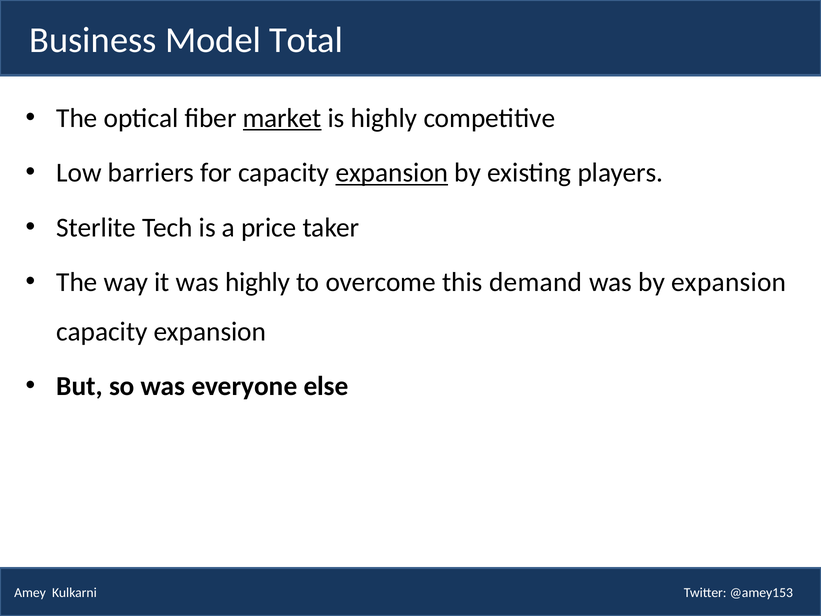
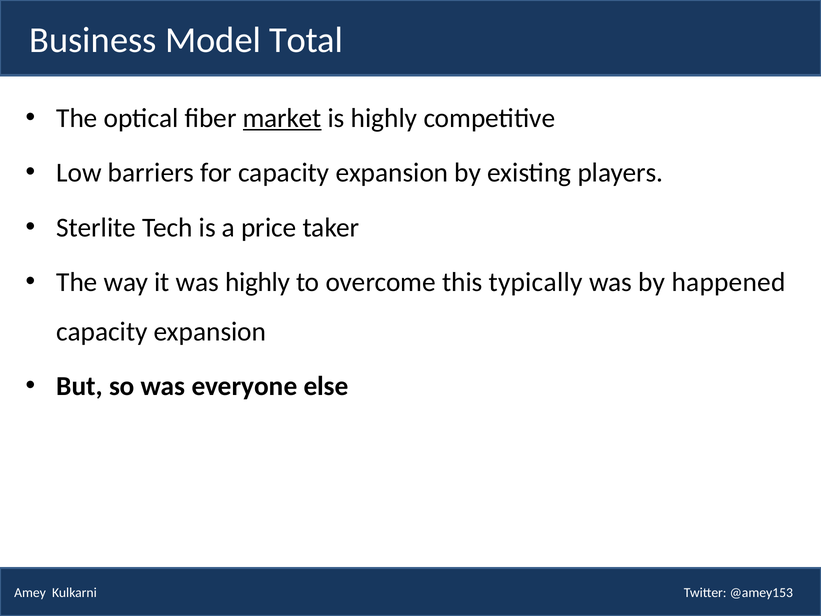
expansion at (392, 173) underline: present -> none
demand: demand -> typically
by expansion: expansion -> happened
